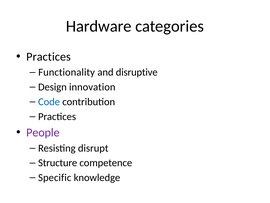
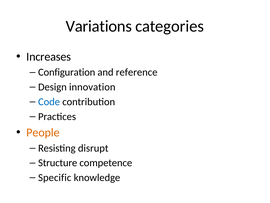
Hardware: Hardware -> Variations
Practices at (49, 57): Practices -> Increases
Functionality: Functionality -> Configuration
disruptive: disruptive -> reference
People colour: purple -> orange
